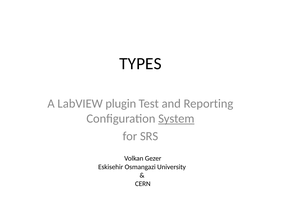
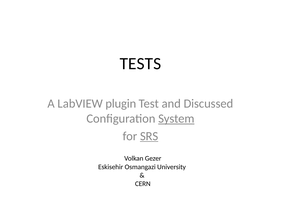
TYPES: TYPES -> TESTS
Reporting: Reporting -> Discussed
SRS underline: none -> present
